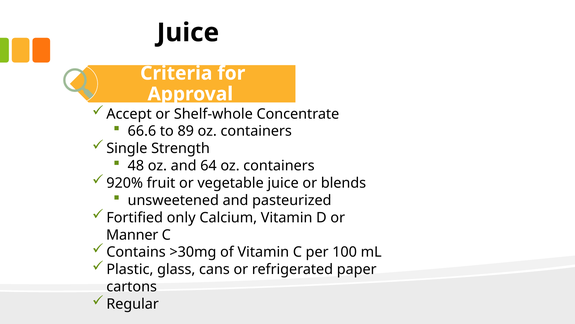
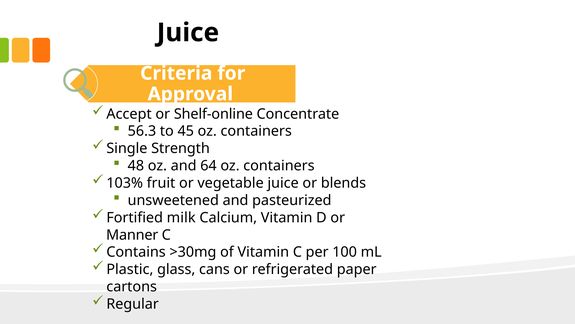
Shelf-whole: Shelf-whole -> Shelf-online
66.6: 66.6 -> 56.3
89: 89 -> 45
920%: 920% -> 103%
only: only -> milk
